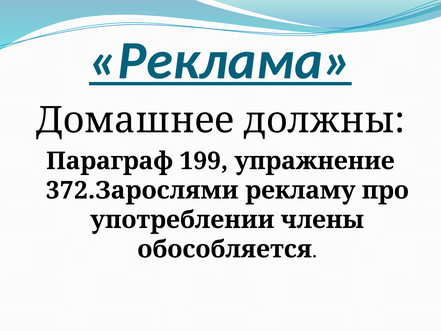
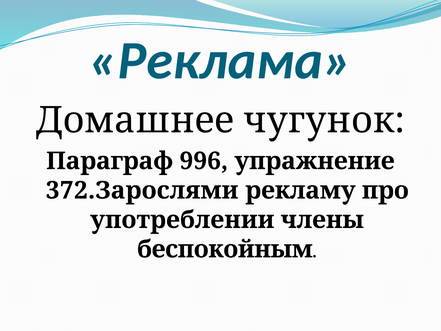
Реклама underline: present -> none
должны: должны -> чугунок
199: 199 -> 996
обособляется: обособляется -> беспокойным
